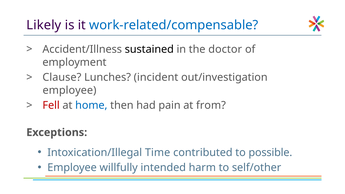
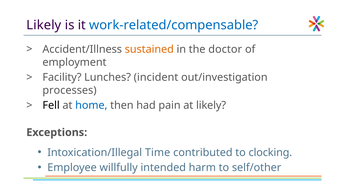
sustained colour: black -> orange
Clause: Clause -> Facility
employee at (69, 90): employee -> processes
Fell colour: red -> black
at from: from -> likely
possible: possible -> clocking
